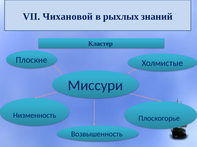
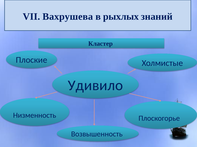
Чихановой: Чихановой -> Вахрушева
Миссури: Миссури -> Удивило
